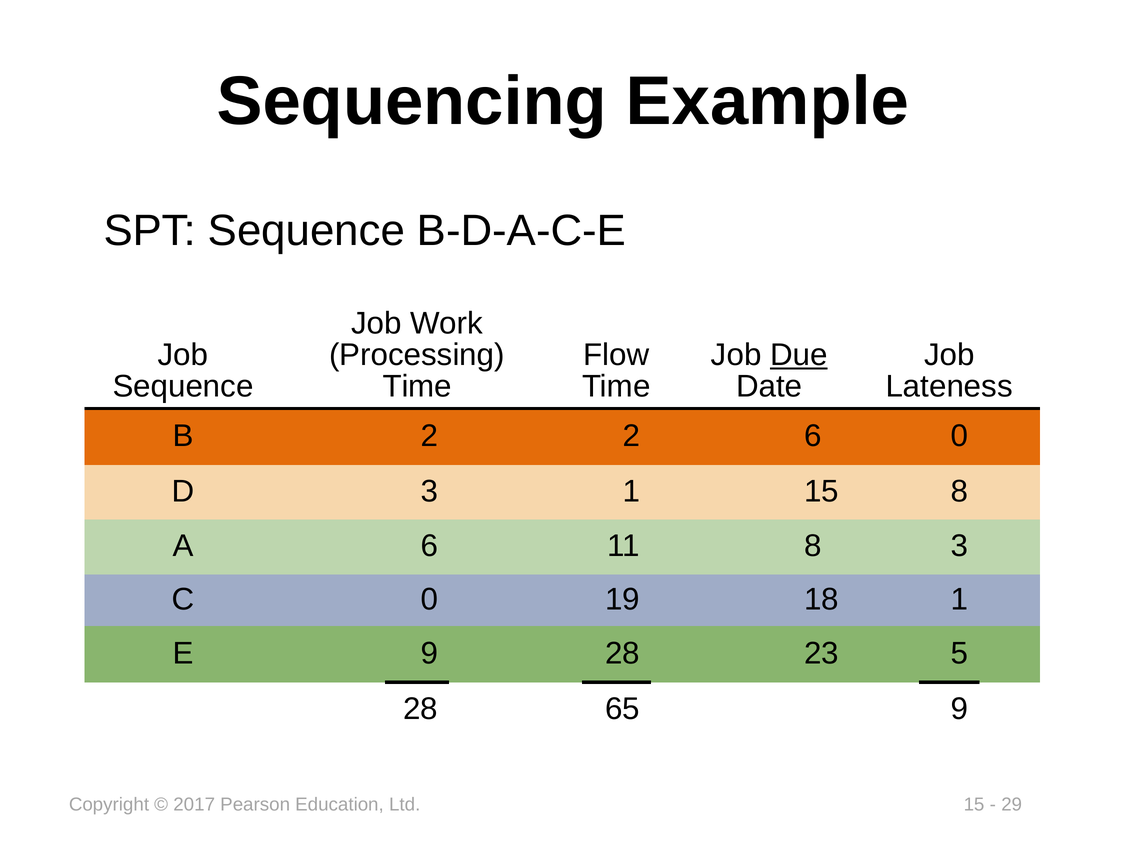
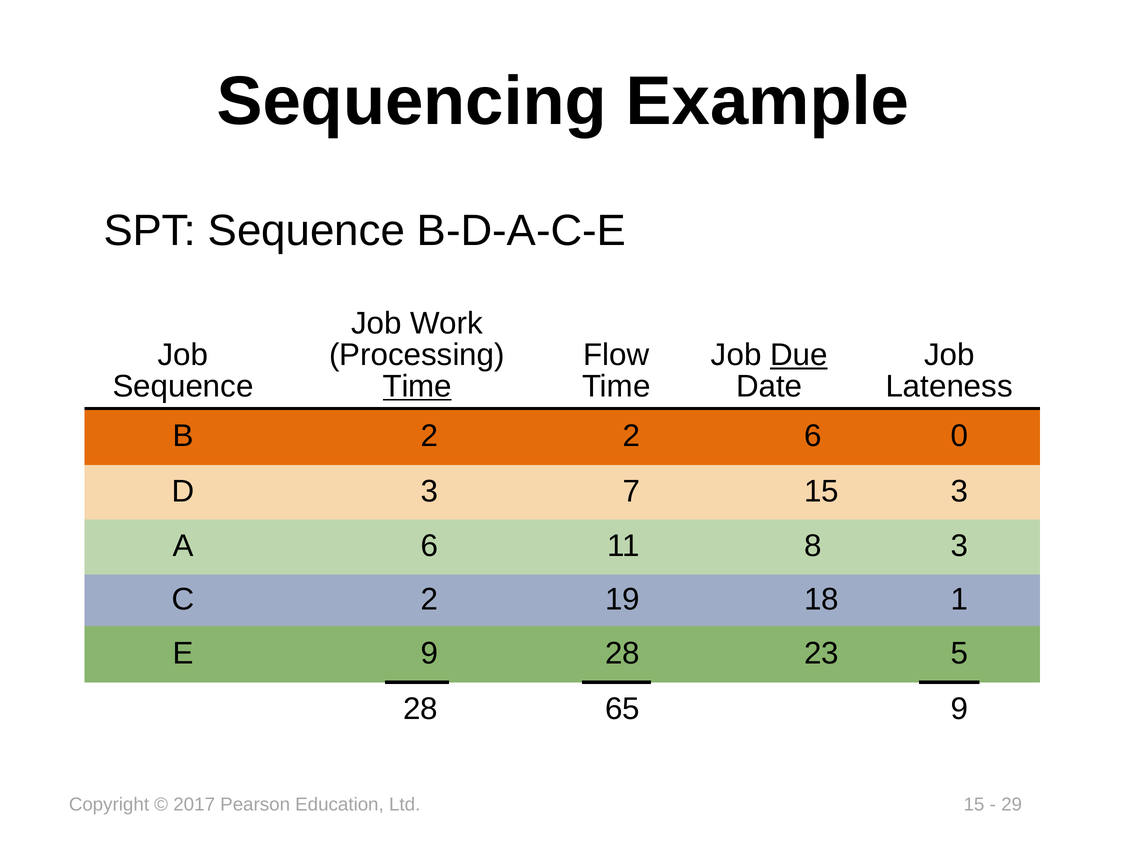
Time at (417, 386) underline: none -> present
3 1: 1 -> 7
15 8: 8 -> 3
C 0: 0 -> 2
